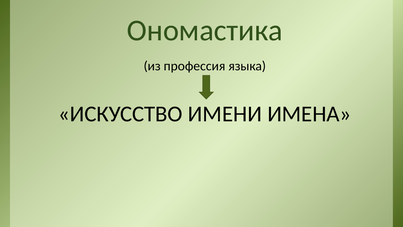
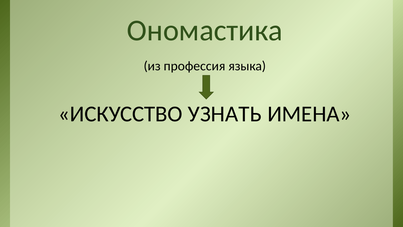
ИМЕНИ: ИМЕНИ -> УЗНАТЬ
